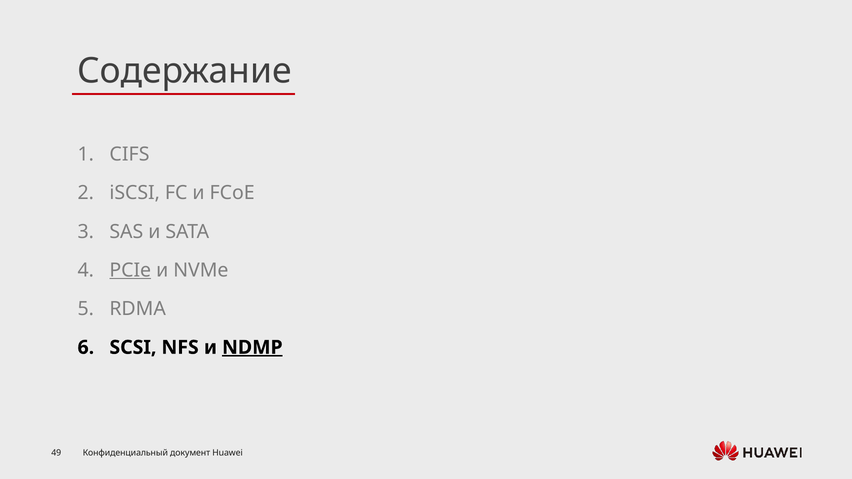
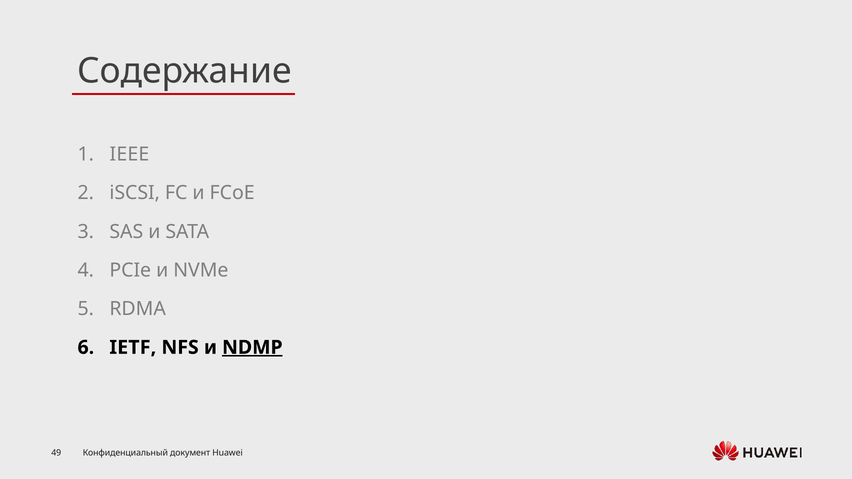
CIFS: CIFS -> IEEE
PCIe underline: present -> none
SCSI: SCSI -> IETF
